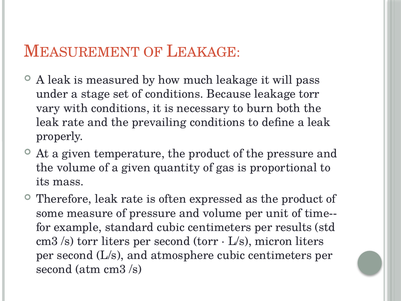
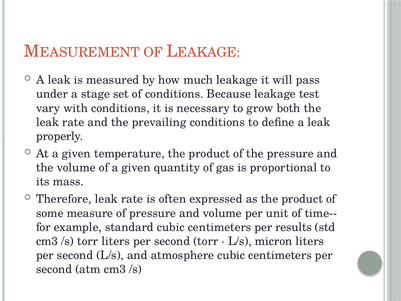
leakage torr: torr -> test
burn: burn -> grow
